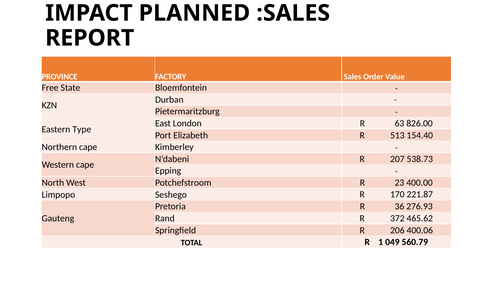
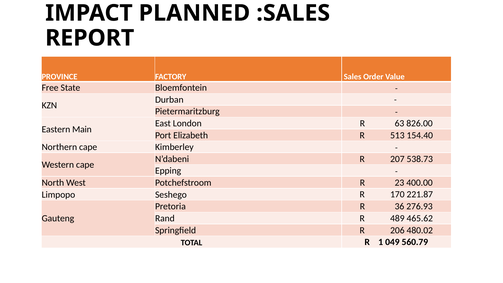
Type: Type -> Main
372: 372 -> 489
400.06: 400.06 -> 480.02
